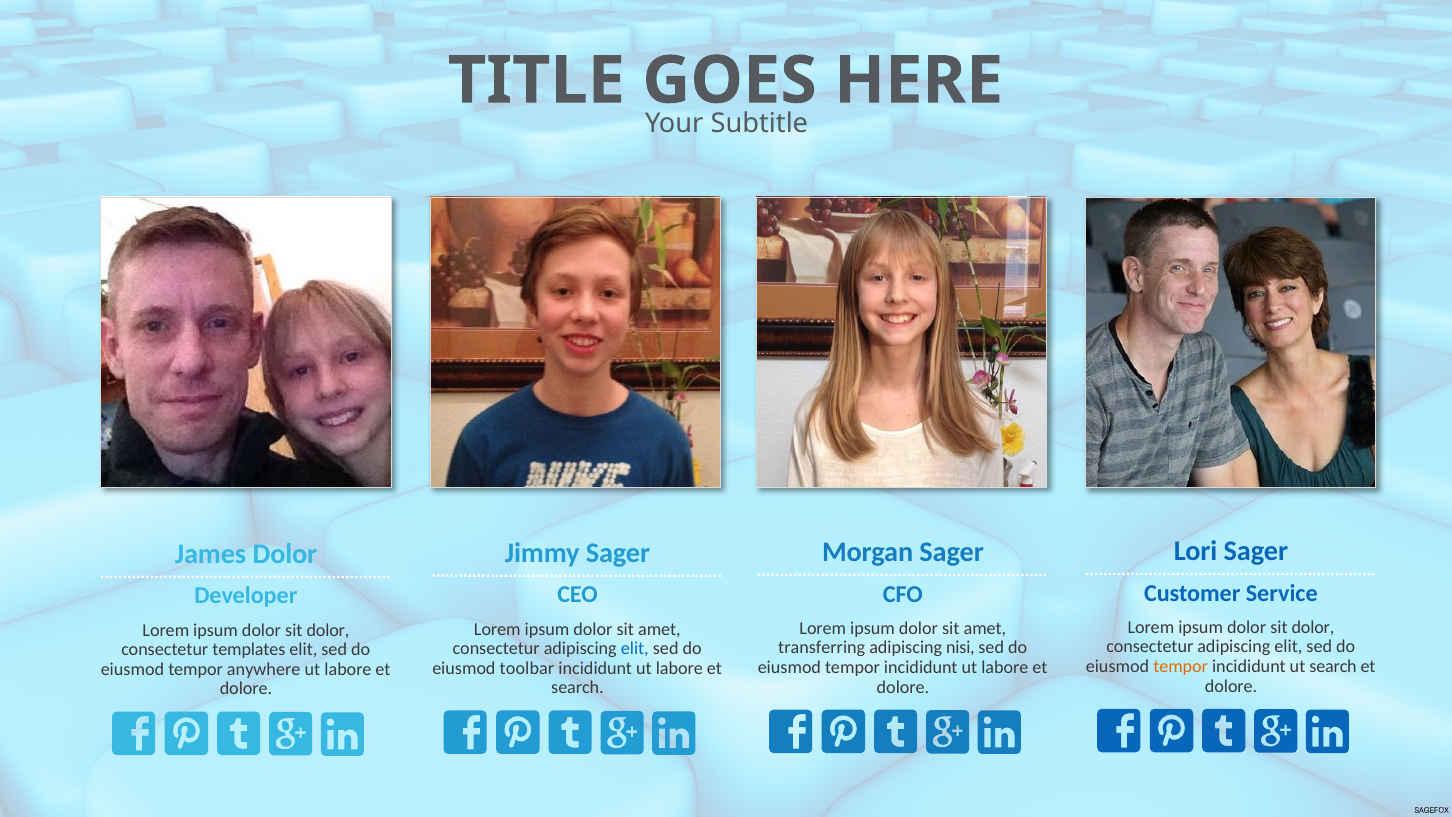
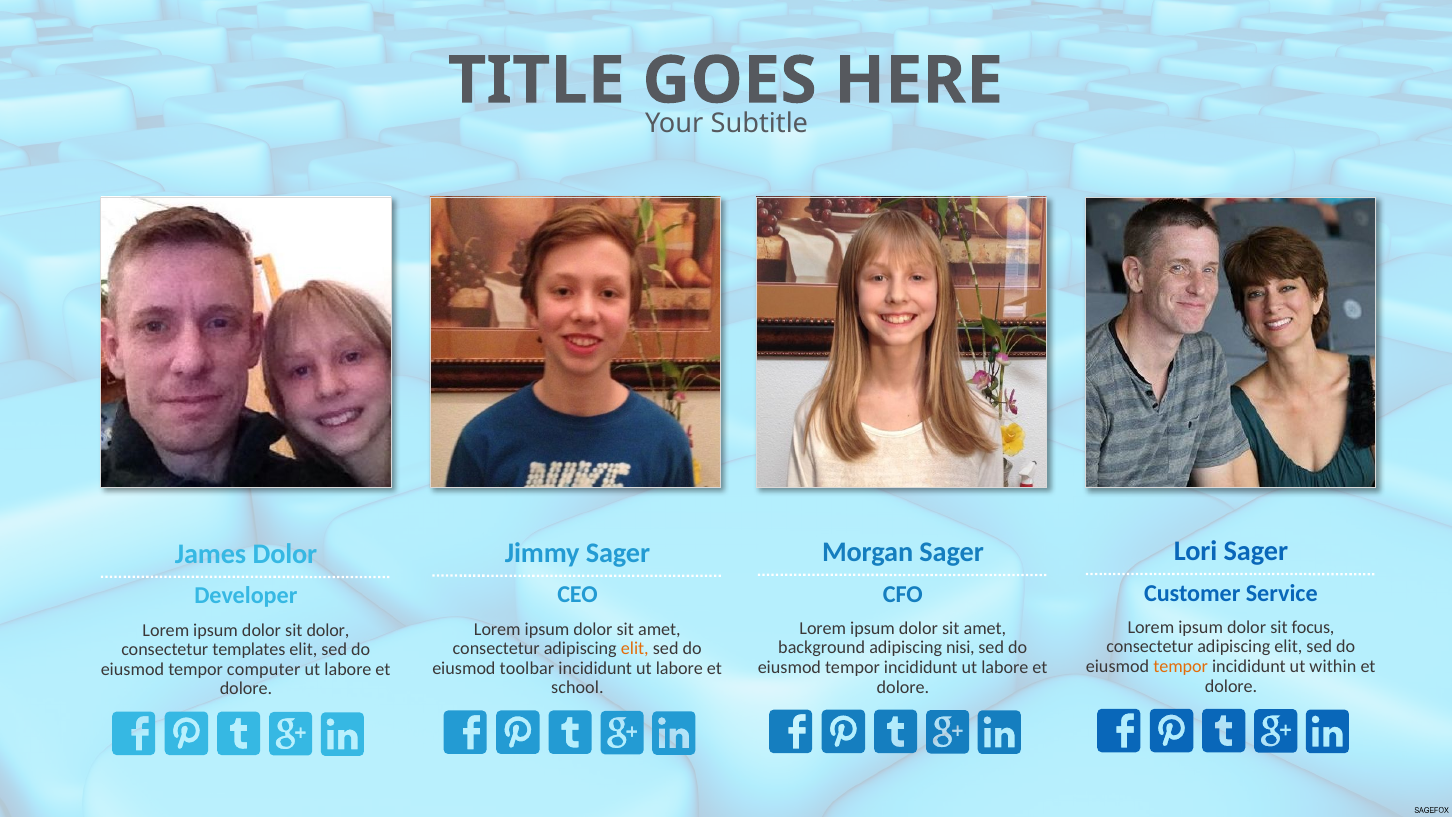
dolor at (1313, 627): dolor -> focus
transferring: transferring -> background
elit at (635, 648) colour: blue -> orange
ut search: search -> within
anywhere: anywhere -> computer
search at (577, 688): search -> school
